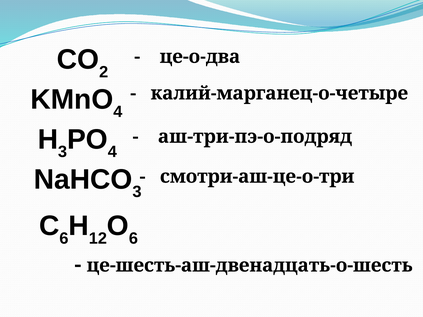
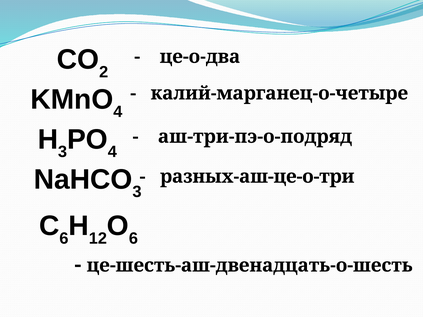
смотри-аш-це-о-три: смотри-аш-це-о-три -> разных-аш-це-о-три
